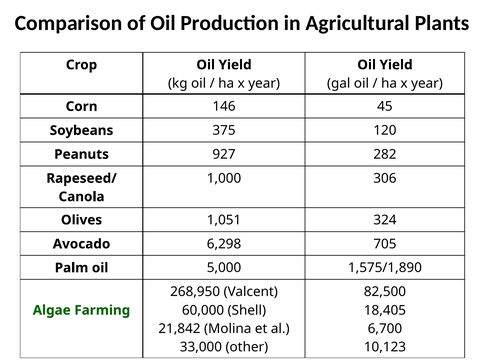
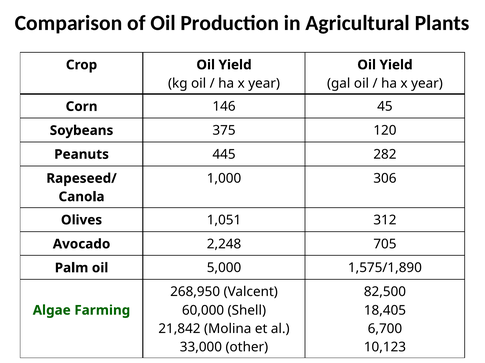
927: 927 -> 445
324: 324 -> 312
6,298: 6,298 -> 2,248
